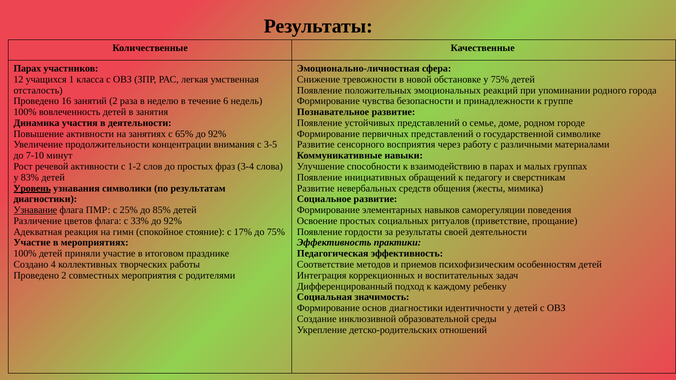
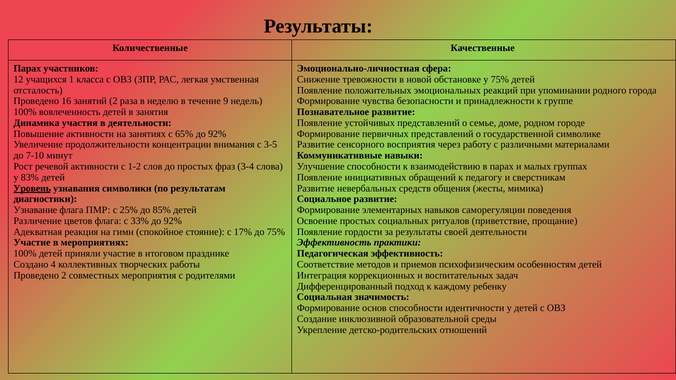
6: 6 -> 9
Узнавание underline: present -> none
основ диагностики: диагностики -> способности
